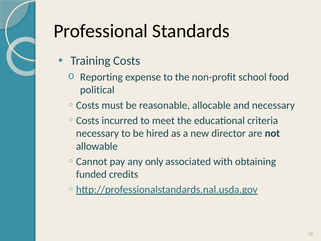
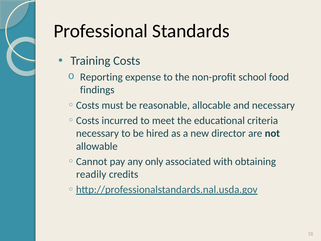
political: political -> findings
funded: funded -> readily
